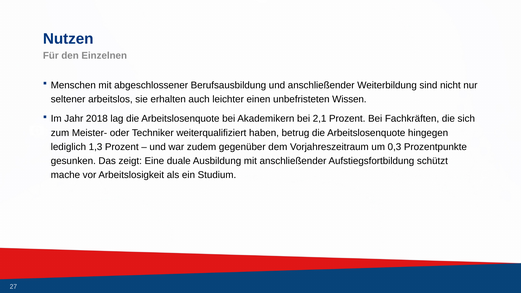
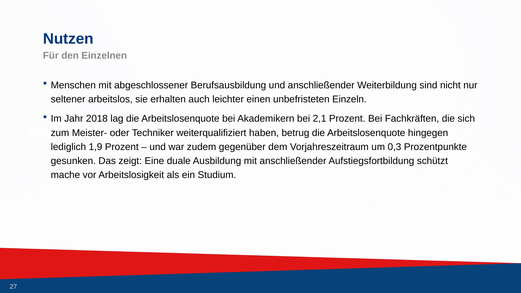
Wissen: Wissen -> Einzeln
1,3: 1,3 -> 1,9
